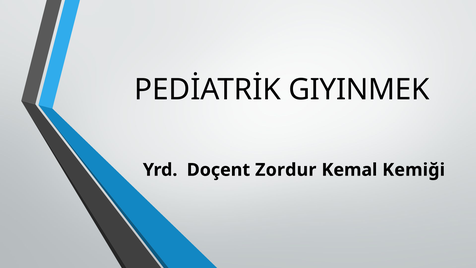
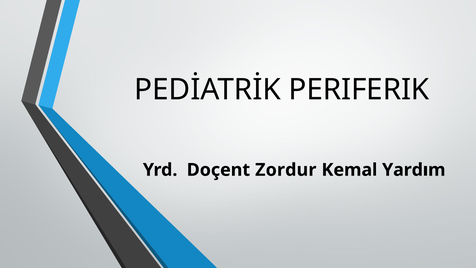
GIYINMEK: GIYINMEK -> PERIFERIK
Kemiği: Kemiği -> Yardım
